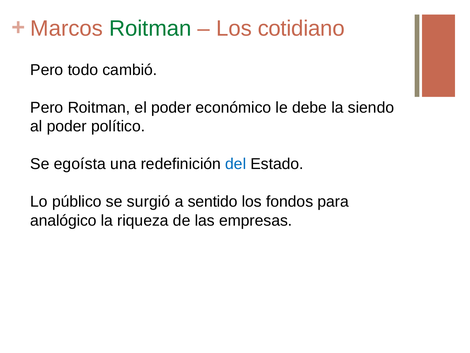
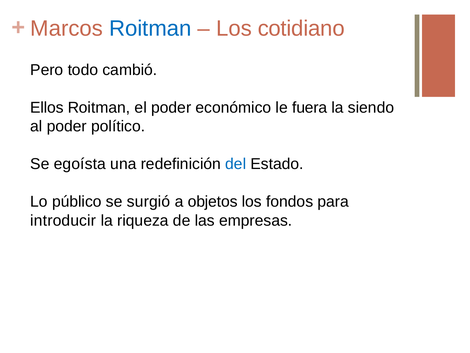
Roitman at (150, 28) colour: green -> blue
Pero at (47, 107): Pero -> Ellos
debe: debe -> fuera
sentido: sentido -> objetos
analógico: analógico -> introducir
